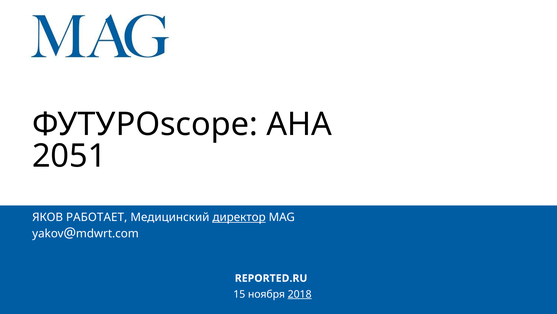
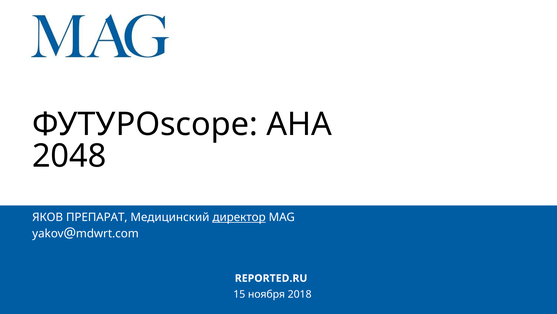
2051: 2051 -> 2048
РАБОТАЕТ: РАБОТАЕТ -> ПРЕПАРАТ
2018 underline: present -> none
